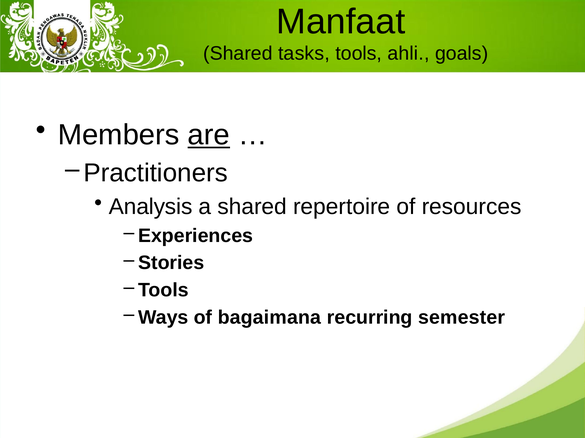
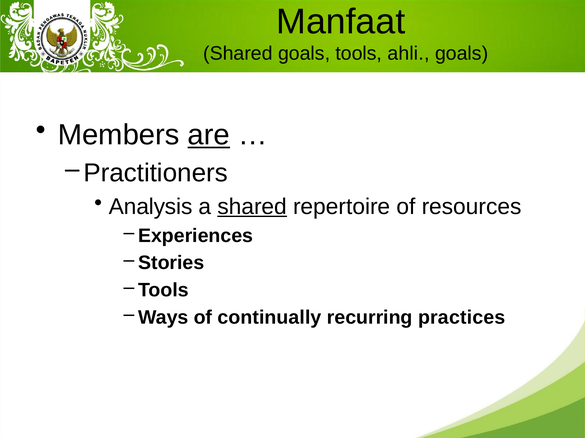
Shared tasks: tasks -> goals
shared at (252, 207) underline: none -> present
bagaimana: bagaimana -> continually
semester: semester -> practices
